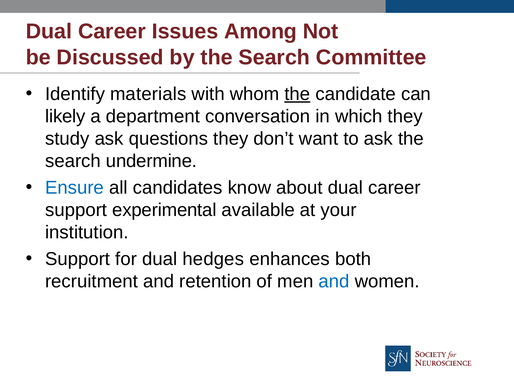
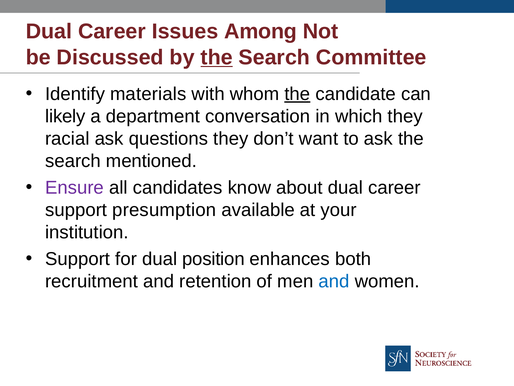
the at (217, 57) underline: none -> present
study: study -> racial
undermine: undermine -> mentioned
Ensure colour: blue -> purple
experimental: experimental -> presumption
hedges: hedges -> position
